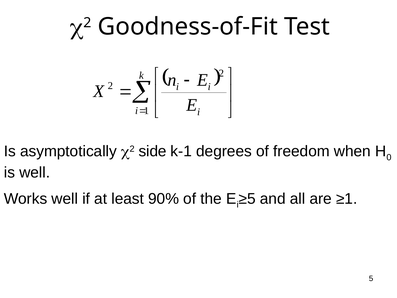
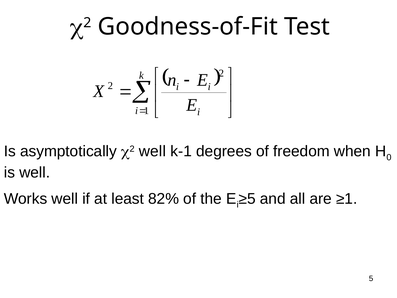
c2 side: side -> well
90%: 90% -> 82%
